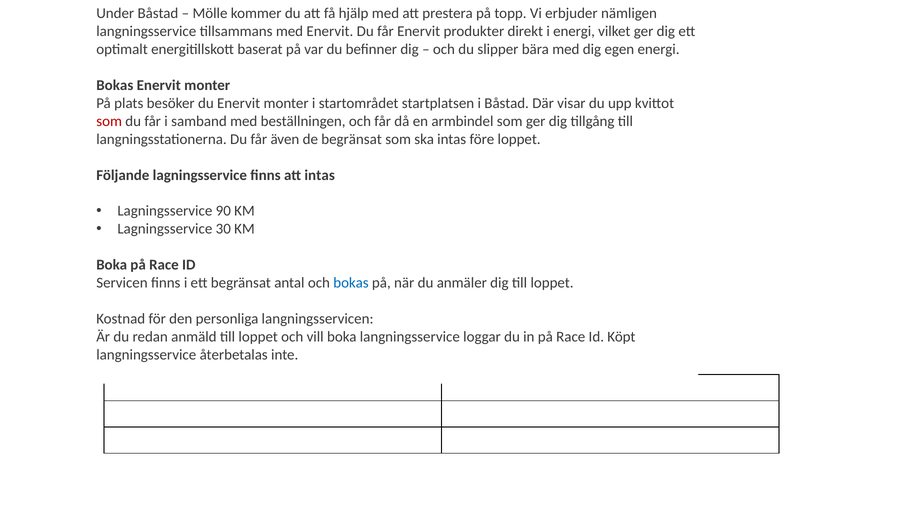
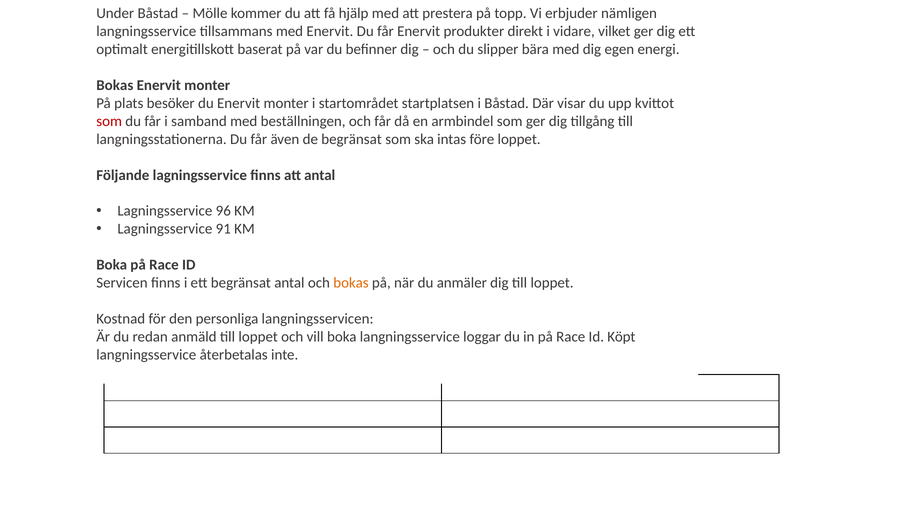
i energi: energi -> vidare
att intas: intas -> antal
90: 90 -> 96
30: 30 -> 91
bokas at (351, 283) colour: blue -> orange
